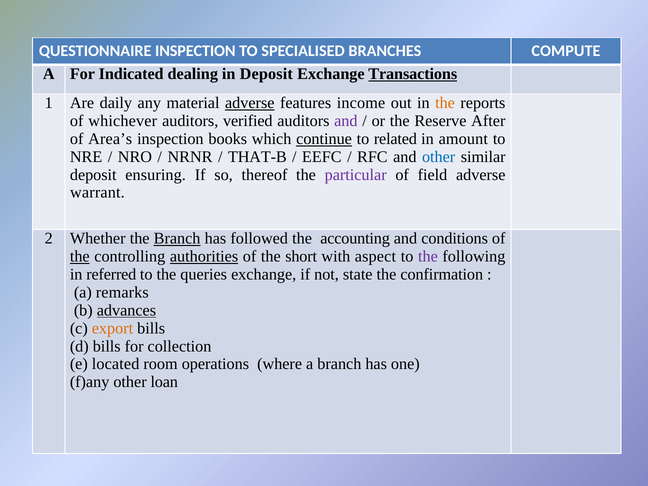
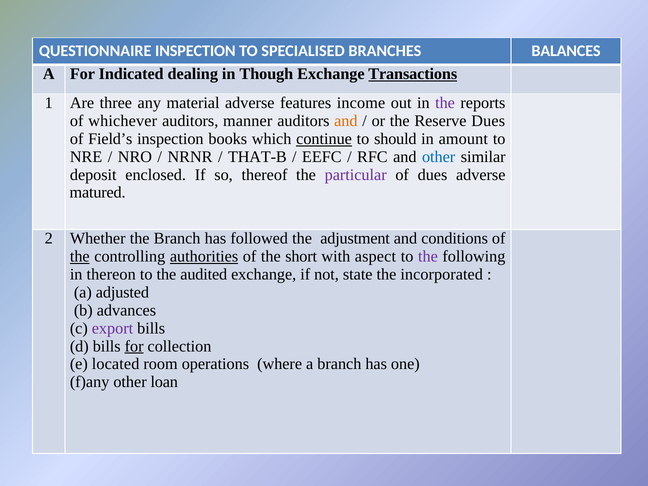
COMPUTE: COMPUTE -> BALANCES
in Deposit: Deposit -> Though
daily: daily -> three
adverse at (250, 103) underline: present -> none
the at (445, 103) colour: orange -> purple
verified: verified -> manner
and at (346, 121) colour: purple -> orange
Reserve After: After -> Dues
Area’s: Area’s -> Field’s
related: related -> should
ensuring: ensuring -> enclosed
of field: field -> dues
warrant: warrant -> matured
Branch at (177, 239) underline: present -> none
accounting: accounting -> adjustment
referred: referred -> thereon
queries: queries -> audited
confirmation: confirmation -> incorporated
remarks: remarks -> adjusted
advances underline: present -> none
export colour: orange -> purple
for at (134, 346) underline: none -> present
